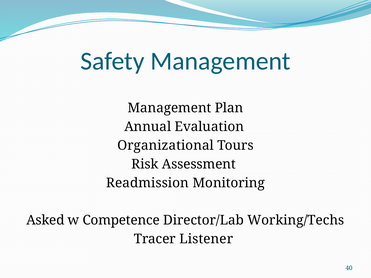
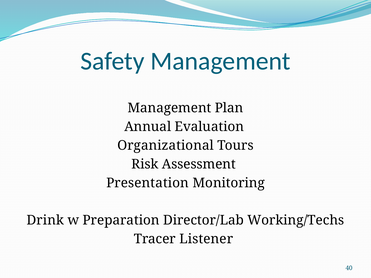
Readmission: Readmission -> Presentation
Asked: Asked -> Drink
Competence: Competence -> Preparation
